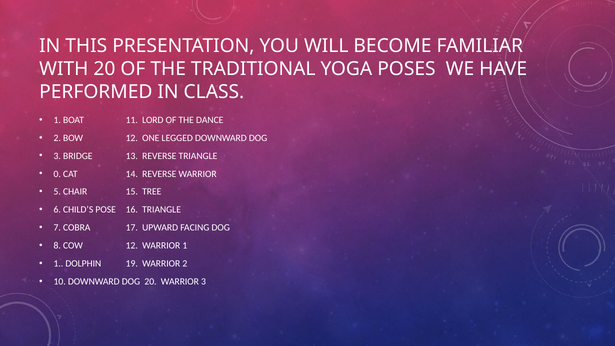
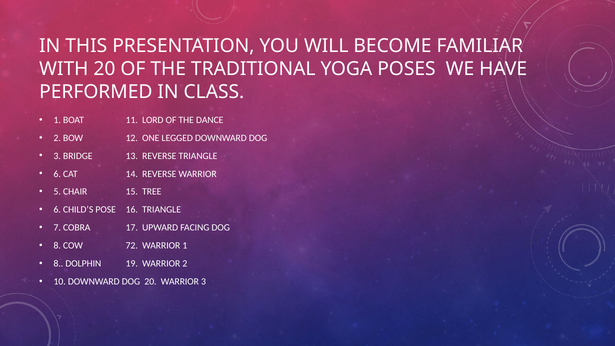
0 at (57, 174): 0 -> 6
COW 12: 12 -> 72
1 at (58, 264): 1 -> 8
